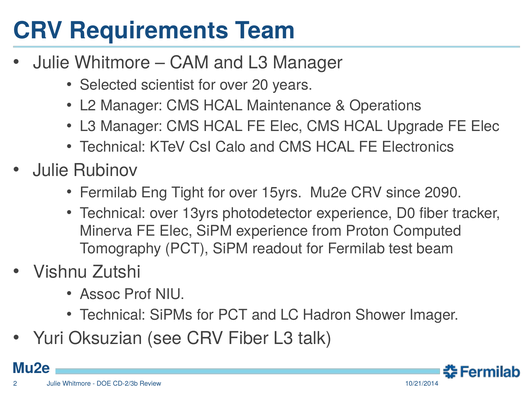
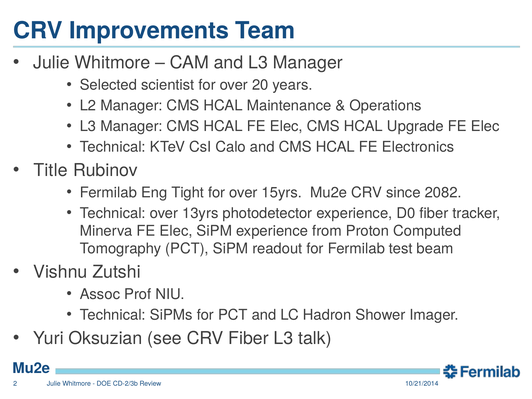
Requirements: Requirements -> Improvements
Julie at (51, 170): Julie -> Title
2090: 2090 -> 2082
